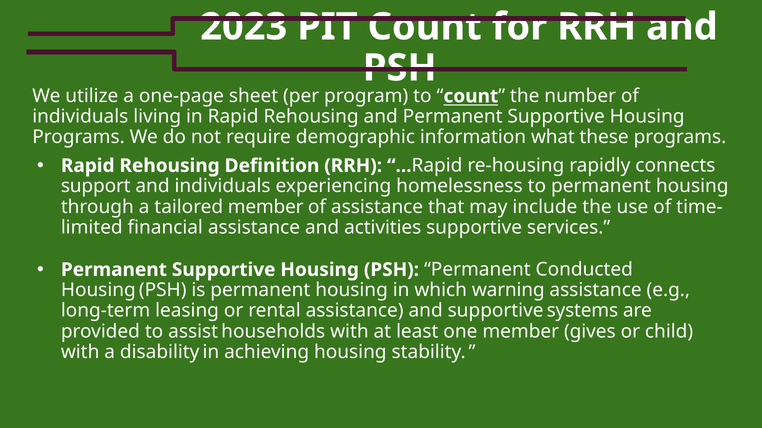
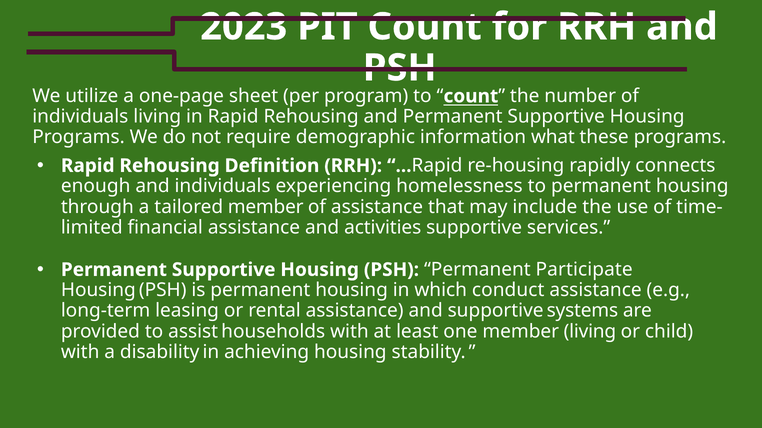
support: support -> enough
Conducted: Conducted -> Participate
warning: warning -> conduct
member gives: gives -> living
